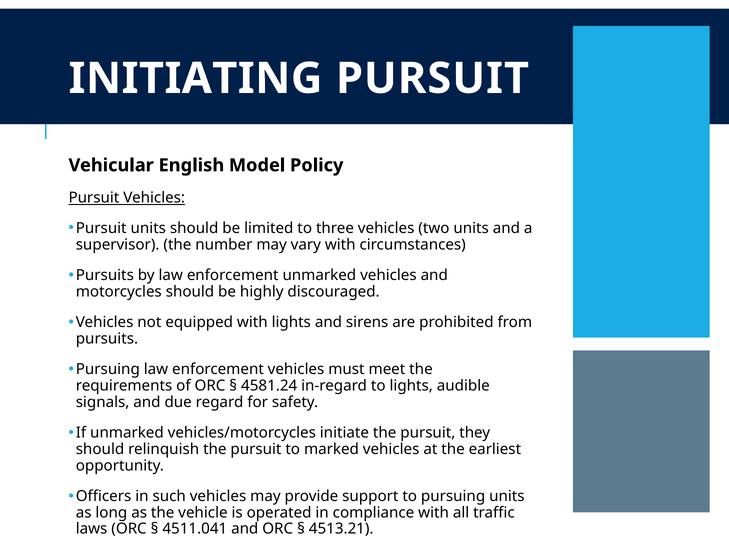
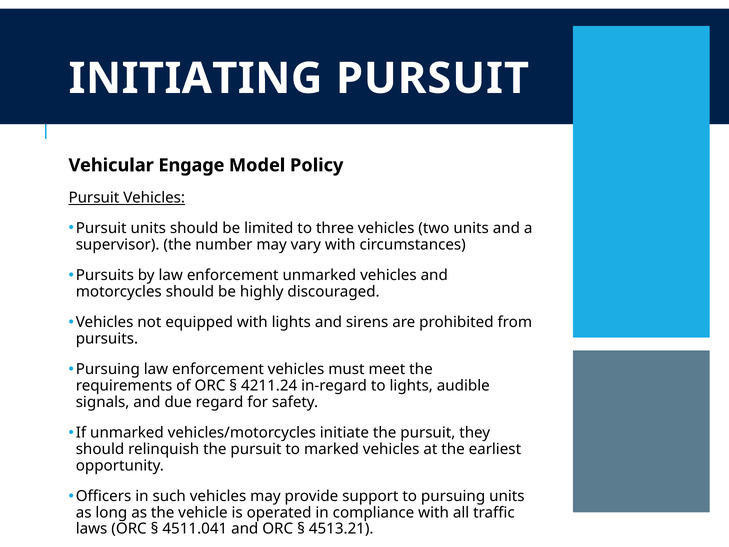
English: English -> Engage
4581.24: 4581.24 -> 4211.24
